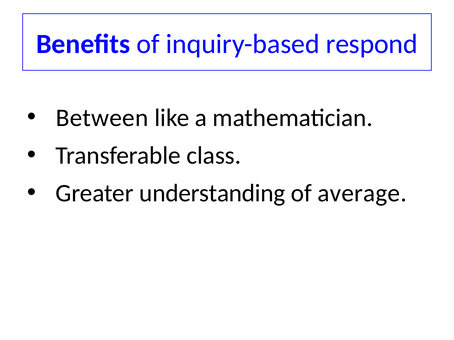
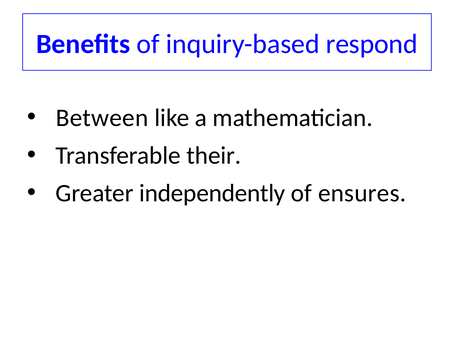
class: class -> their
understanding: understanding -> independently
average: average -> ensures
